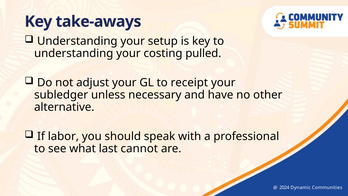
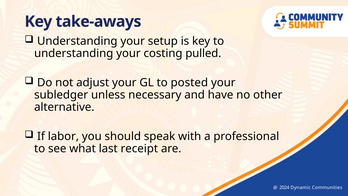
receipt: receipt -> posted
cannot: cannot -> receipt
